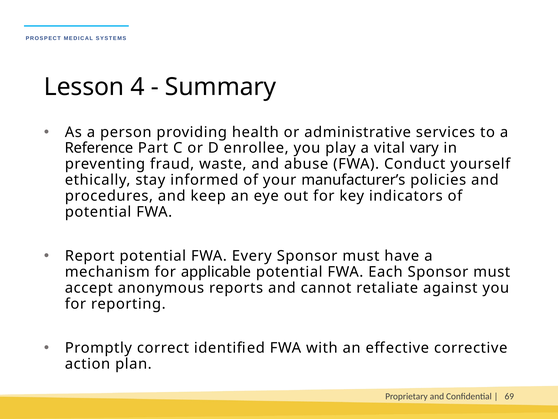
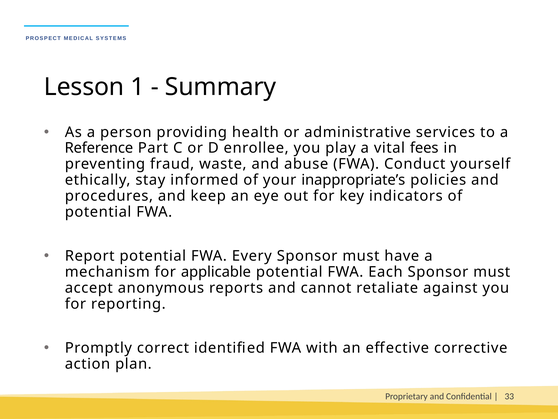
4: 4 -> 1
vary: vary -> fees
manufacturer’s: manufacturer’s -> inappropriate’s
69: 69 -> 33
